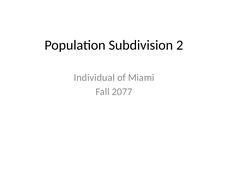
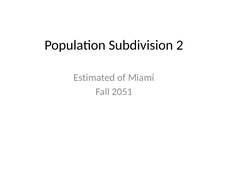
Individual: Individual -> Estimated
2077: 2077 -> 2051
